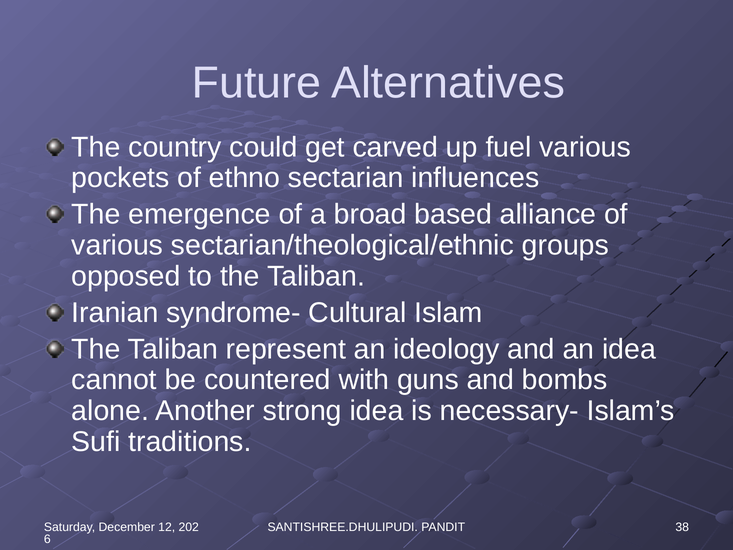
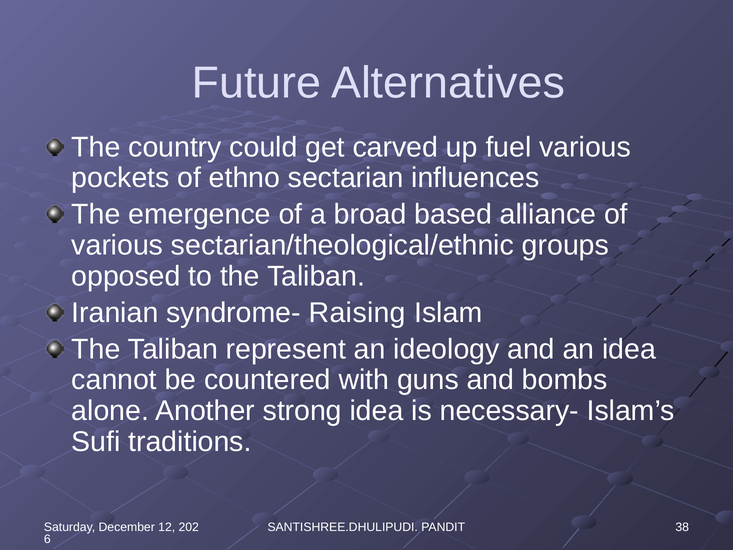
Cultural: Cultural -> Raising
